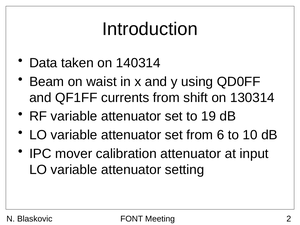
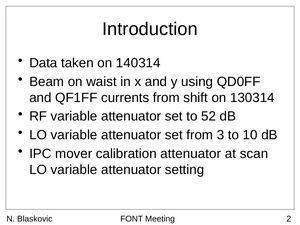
19: 19 -> 52
6: 6 -> 3
input: input -> scan
